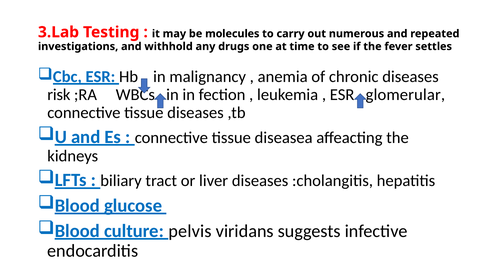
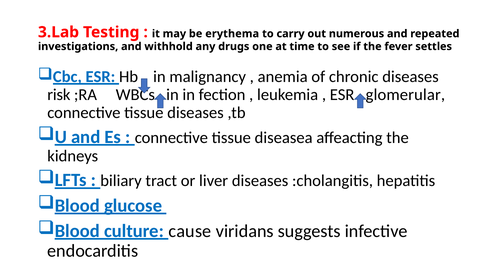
molecules: molecules -> erythema
pelvis: pelvis -> cause
